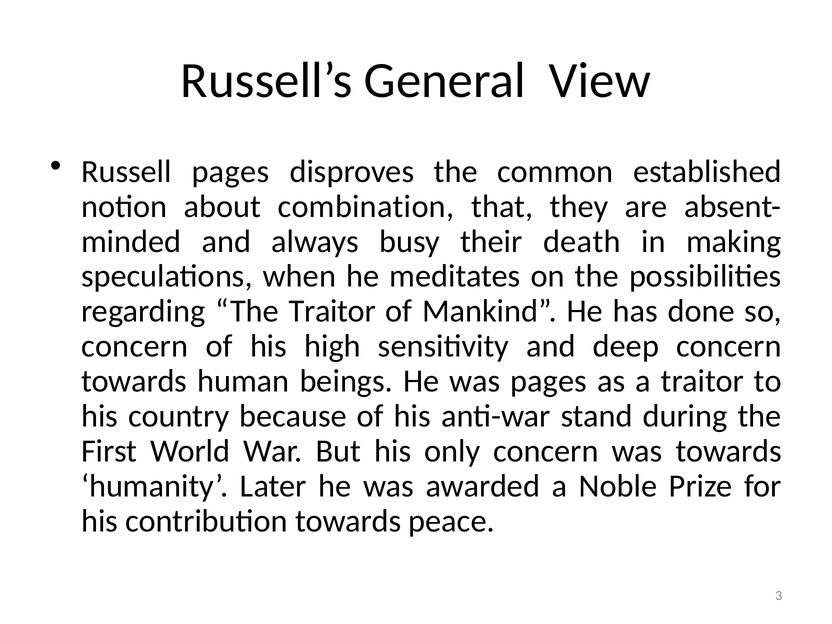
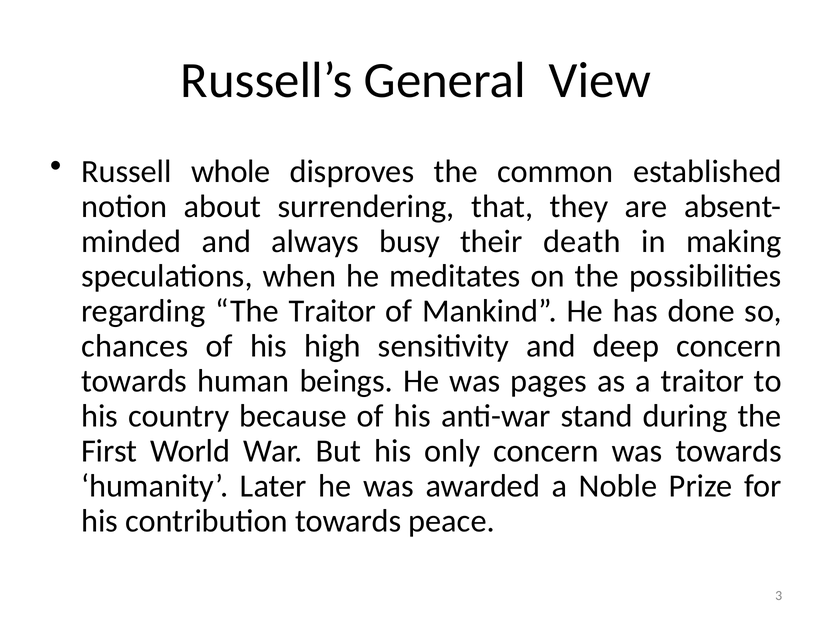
Russell pages: pages -> whole
combination: combination -> surrendering
concern at (135, 346): concern -> chances
